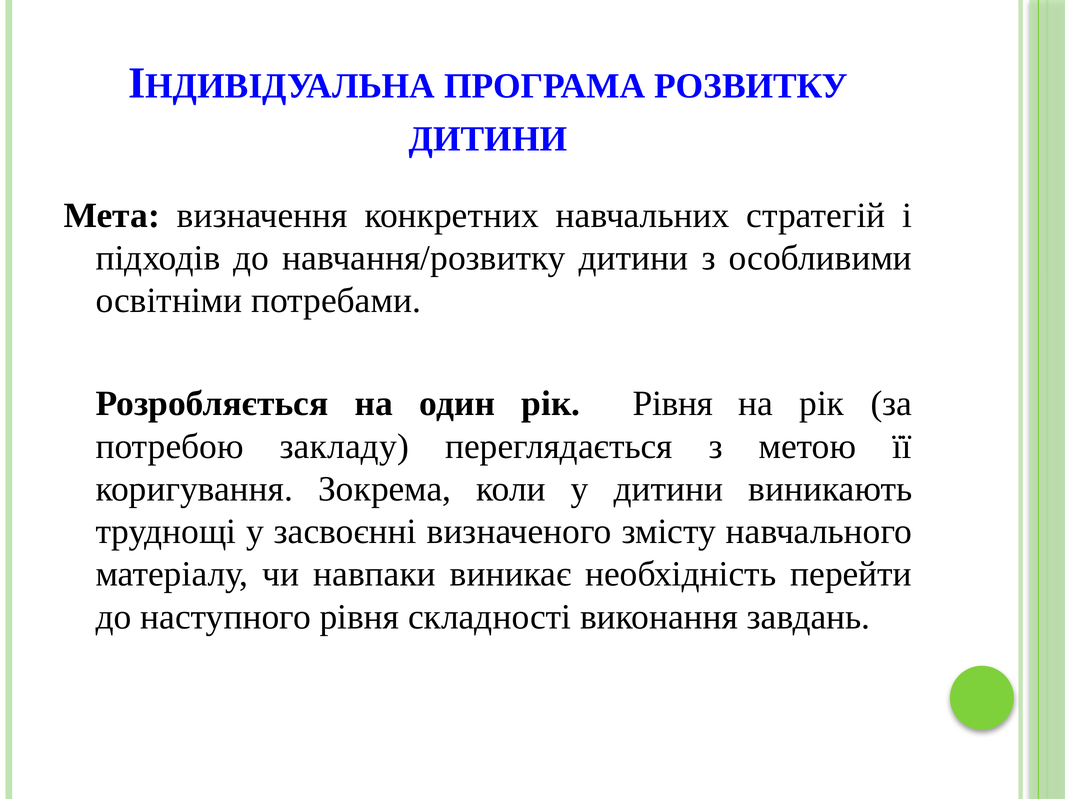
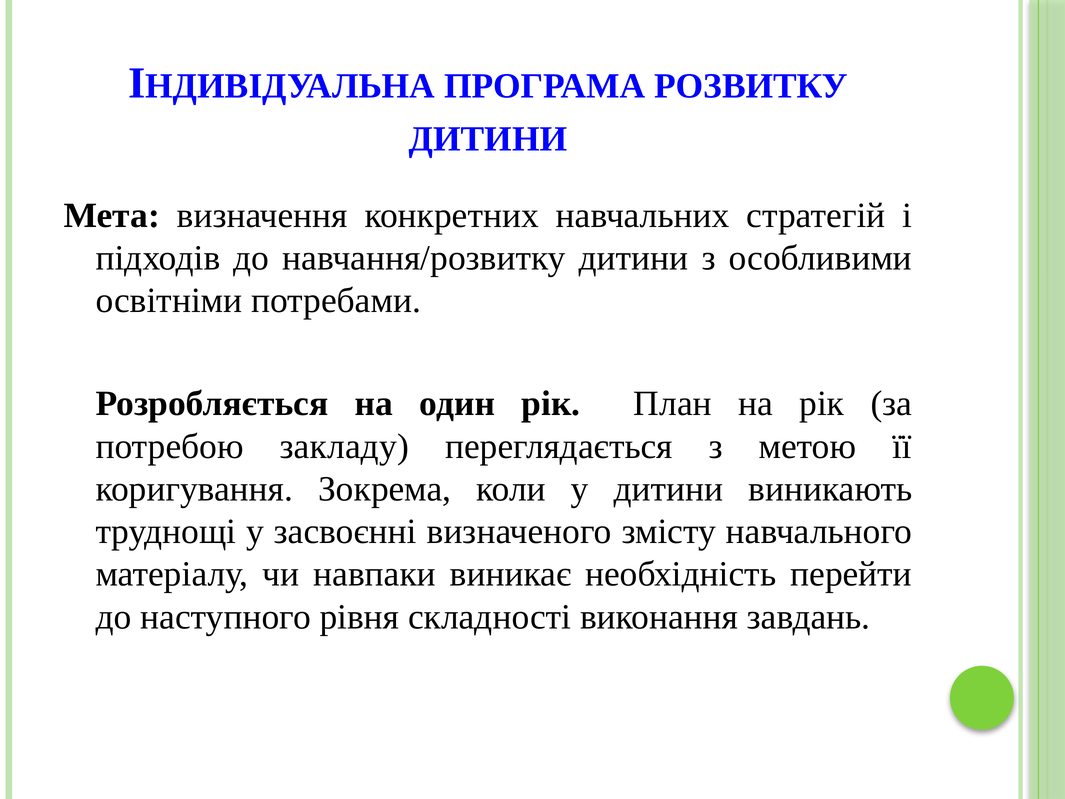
рік Рівня: Рівня -> План
